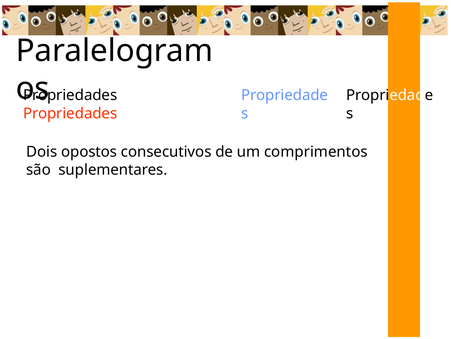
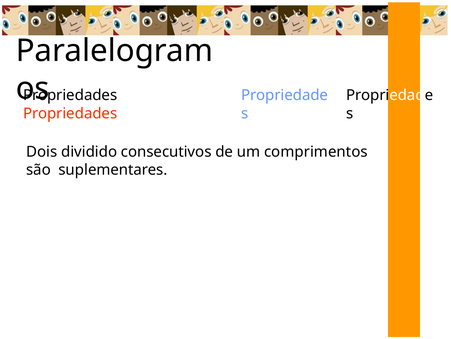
opostos: opostos -> dividido
